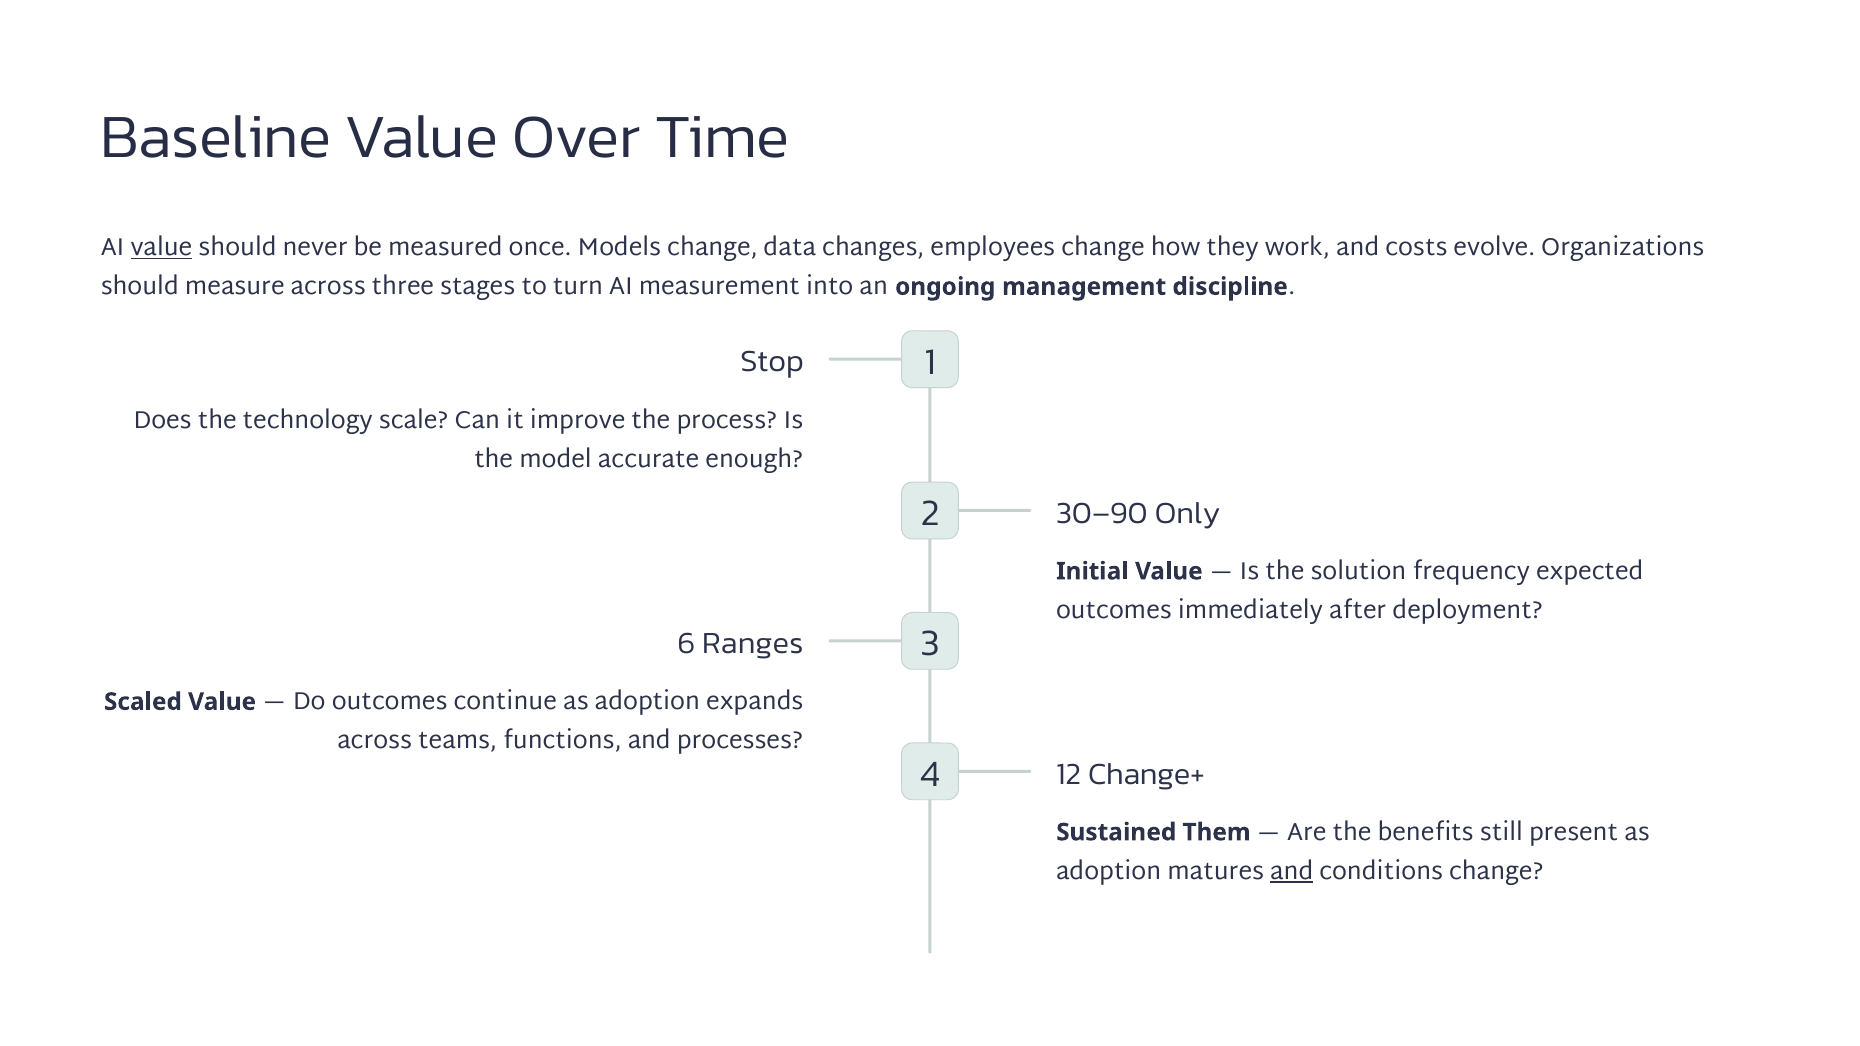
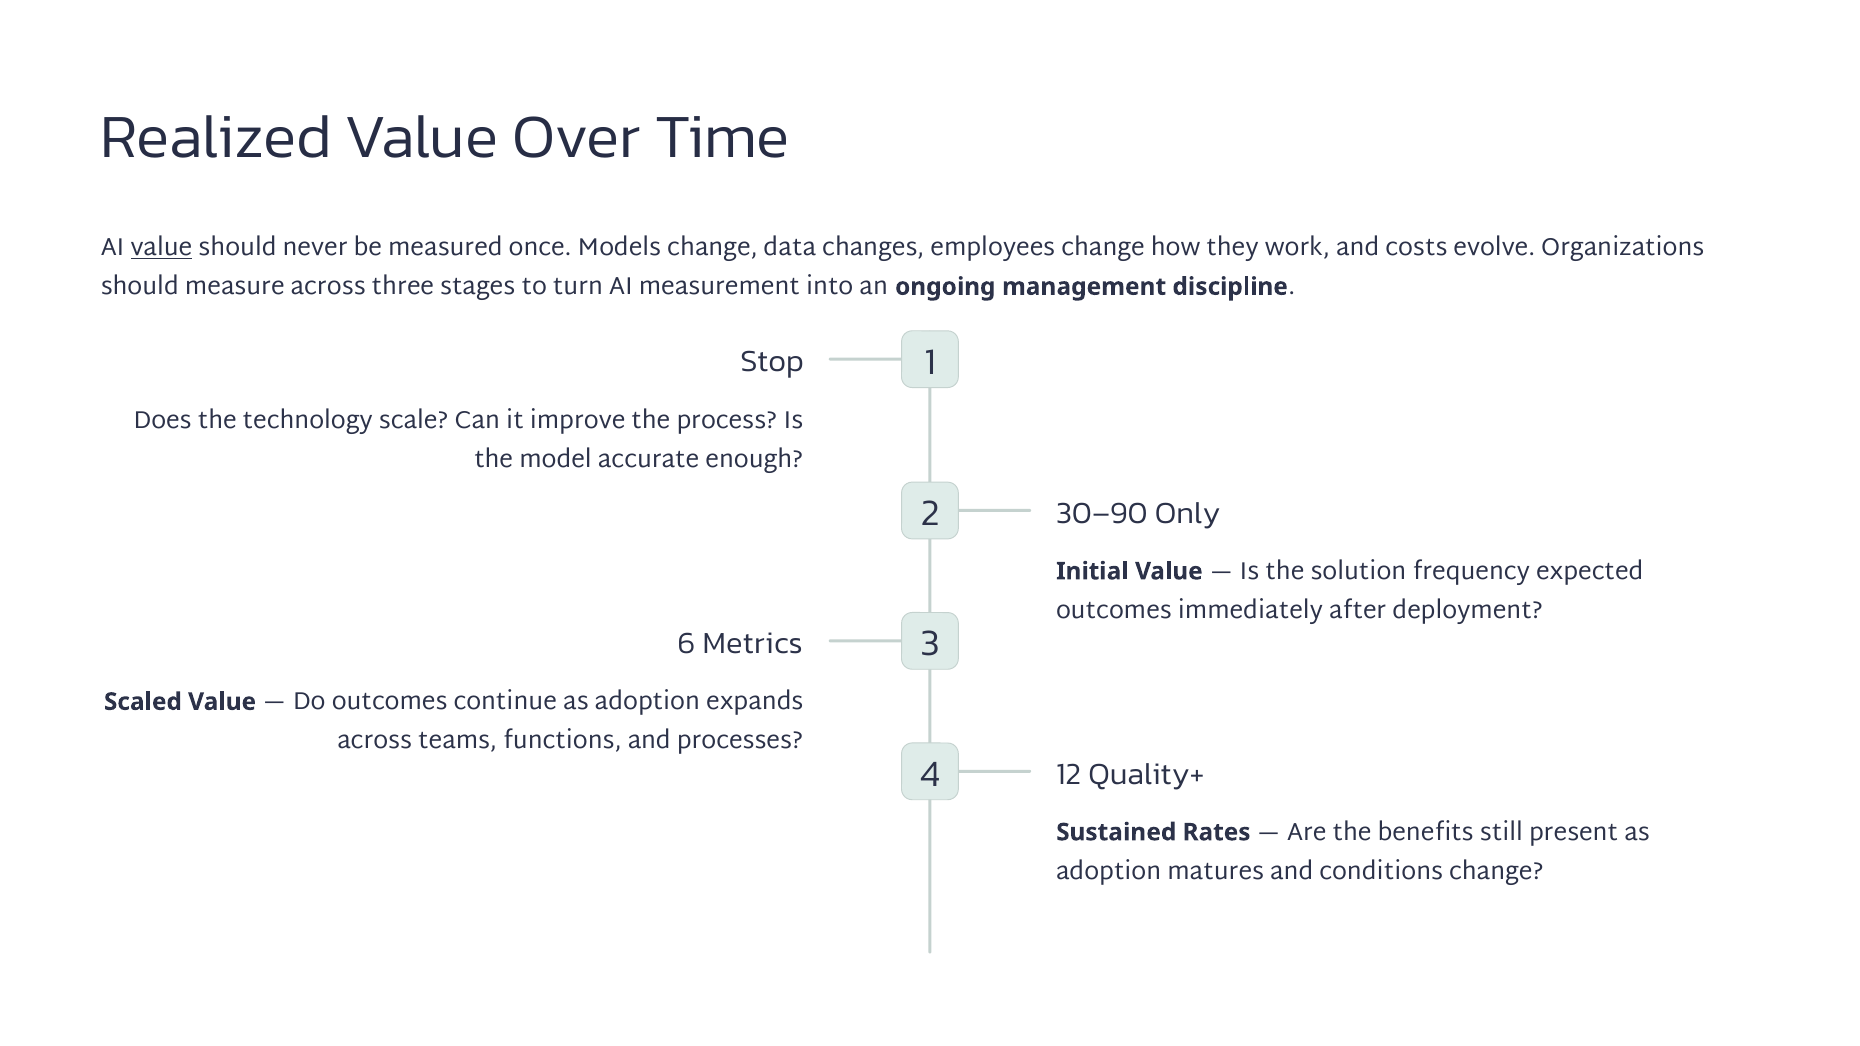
Baseline: Baseline -> Realized
Ranges: Ranges -> Metrics
Change+: Change+ -> Quality+
Them: Them -> Rates
and at (1292, 872) underline: present -> none
